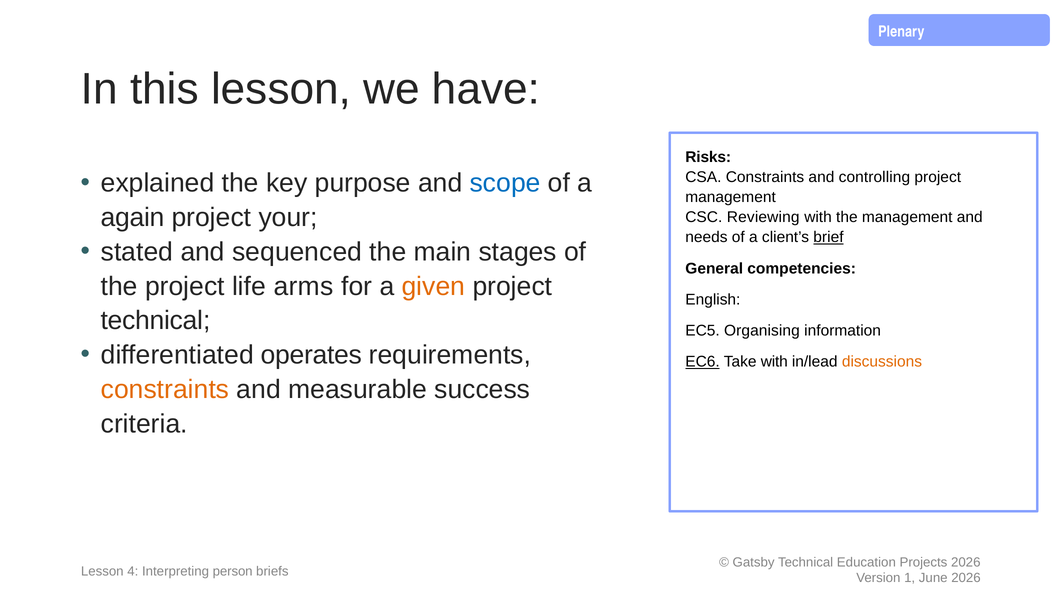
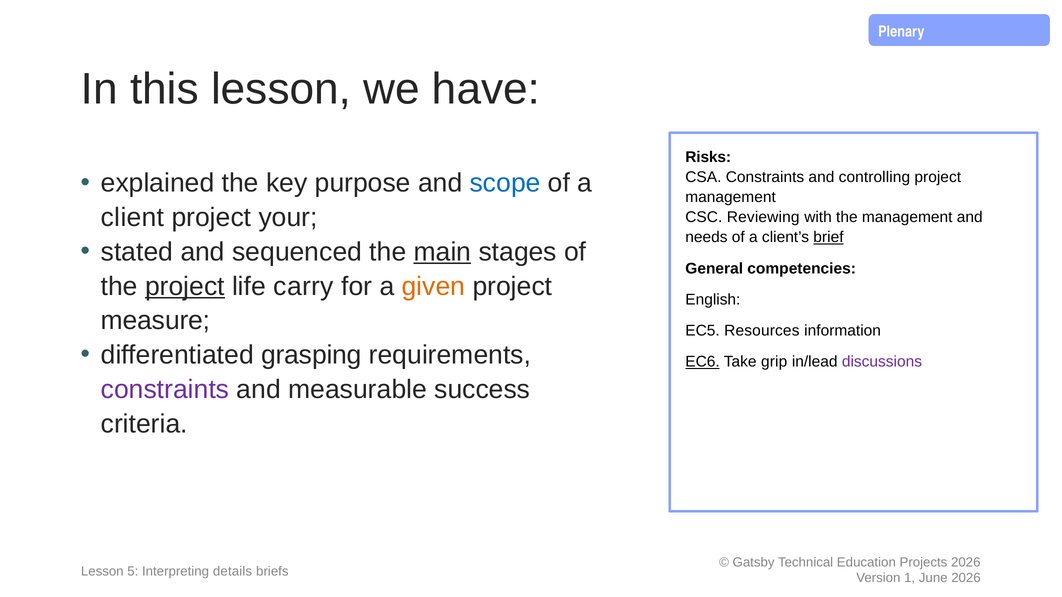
again: again -> client
main underline: none -> present
project at (185, 287) underline: none -> present
arms: arms -> carry
technical at (156, 321): technical -> measure
Organising: Organising -> Resources
operates: operates -> grasping
Take with: with -> grip
discussions colour: orange -> purple
constraints at (165, 390) colour: orange -> purple
4: 4 -> 5
person: person -> details
